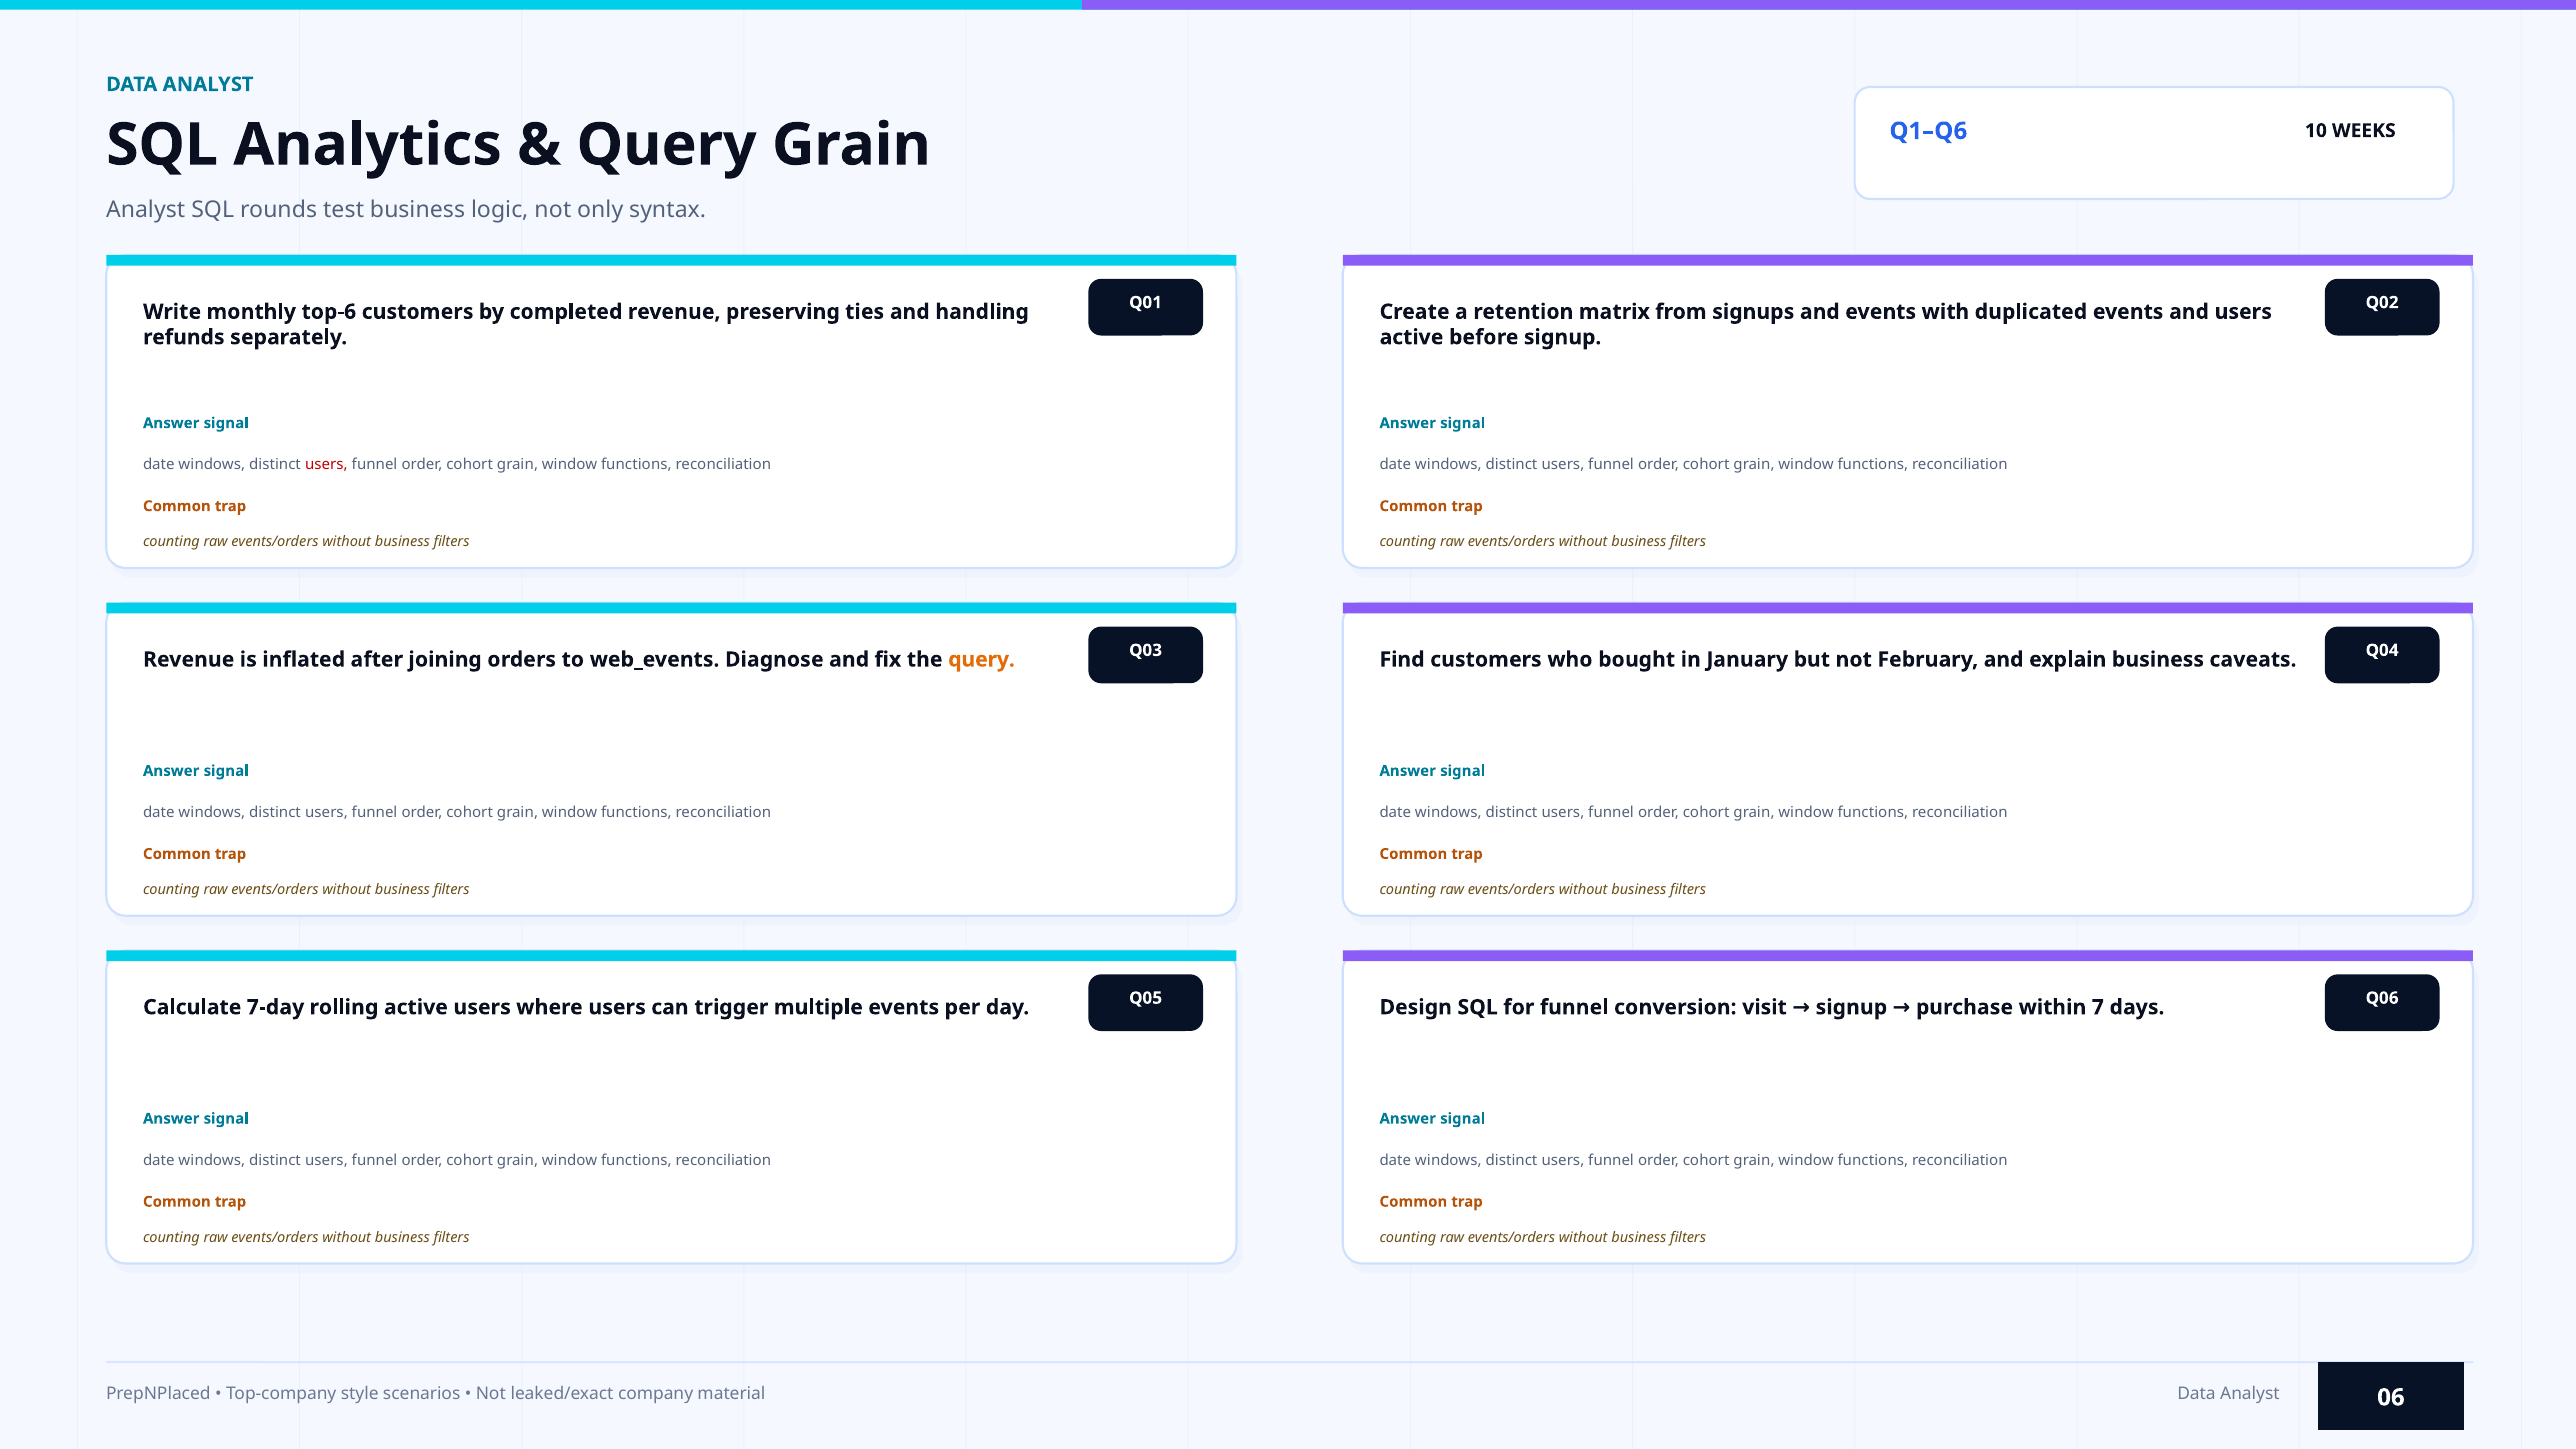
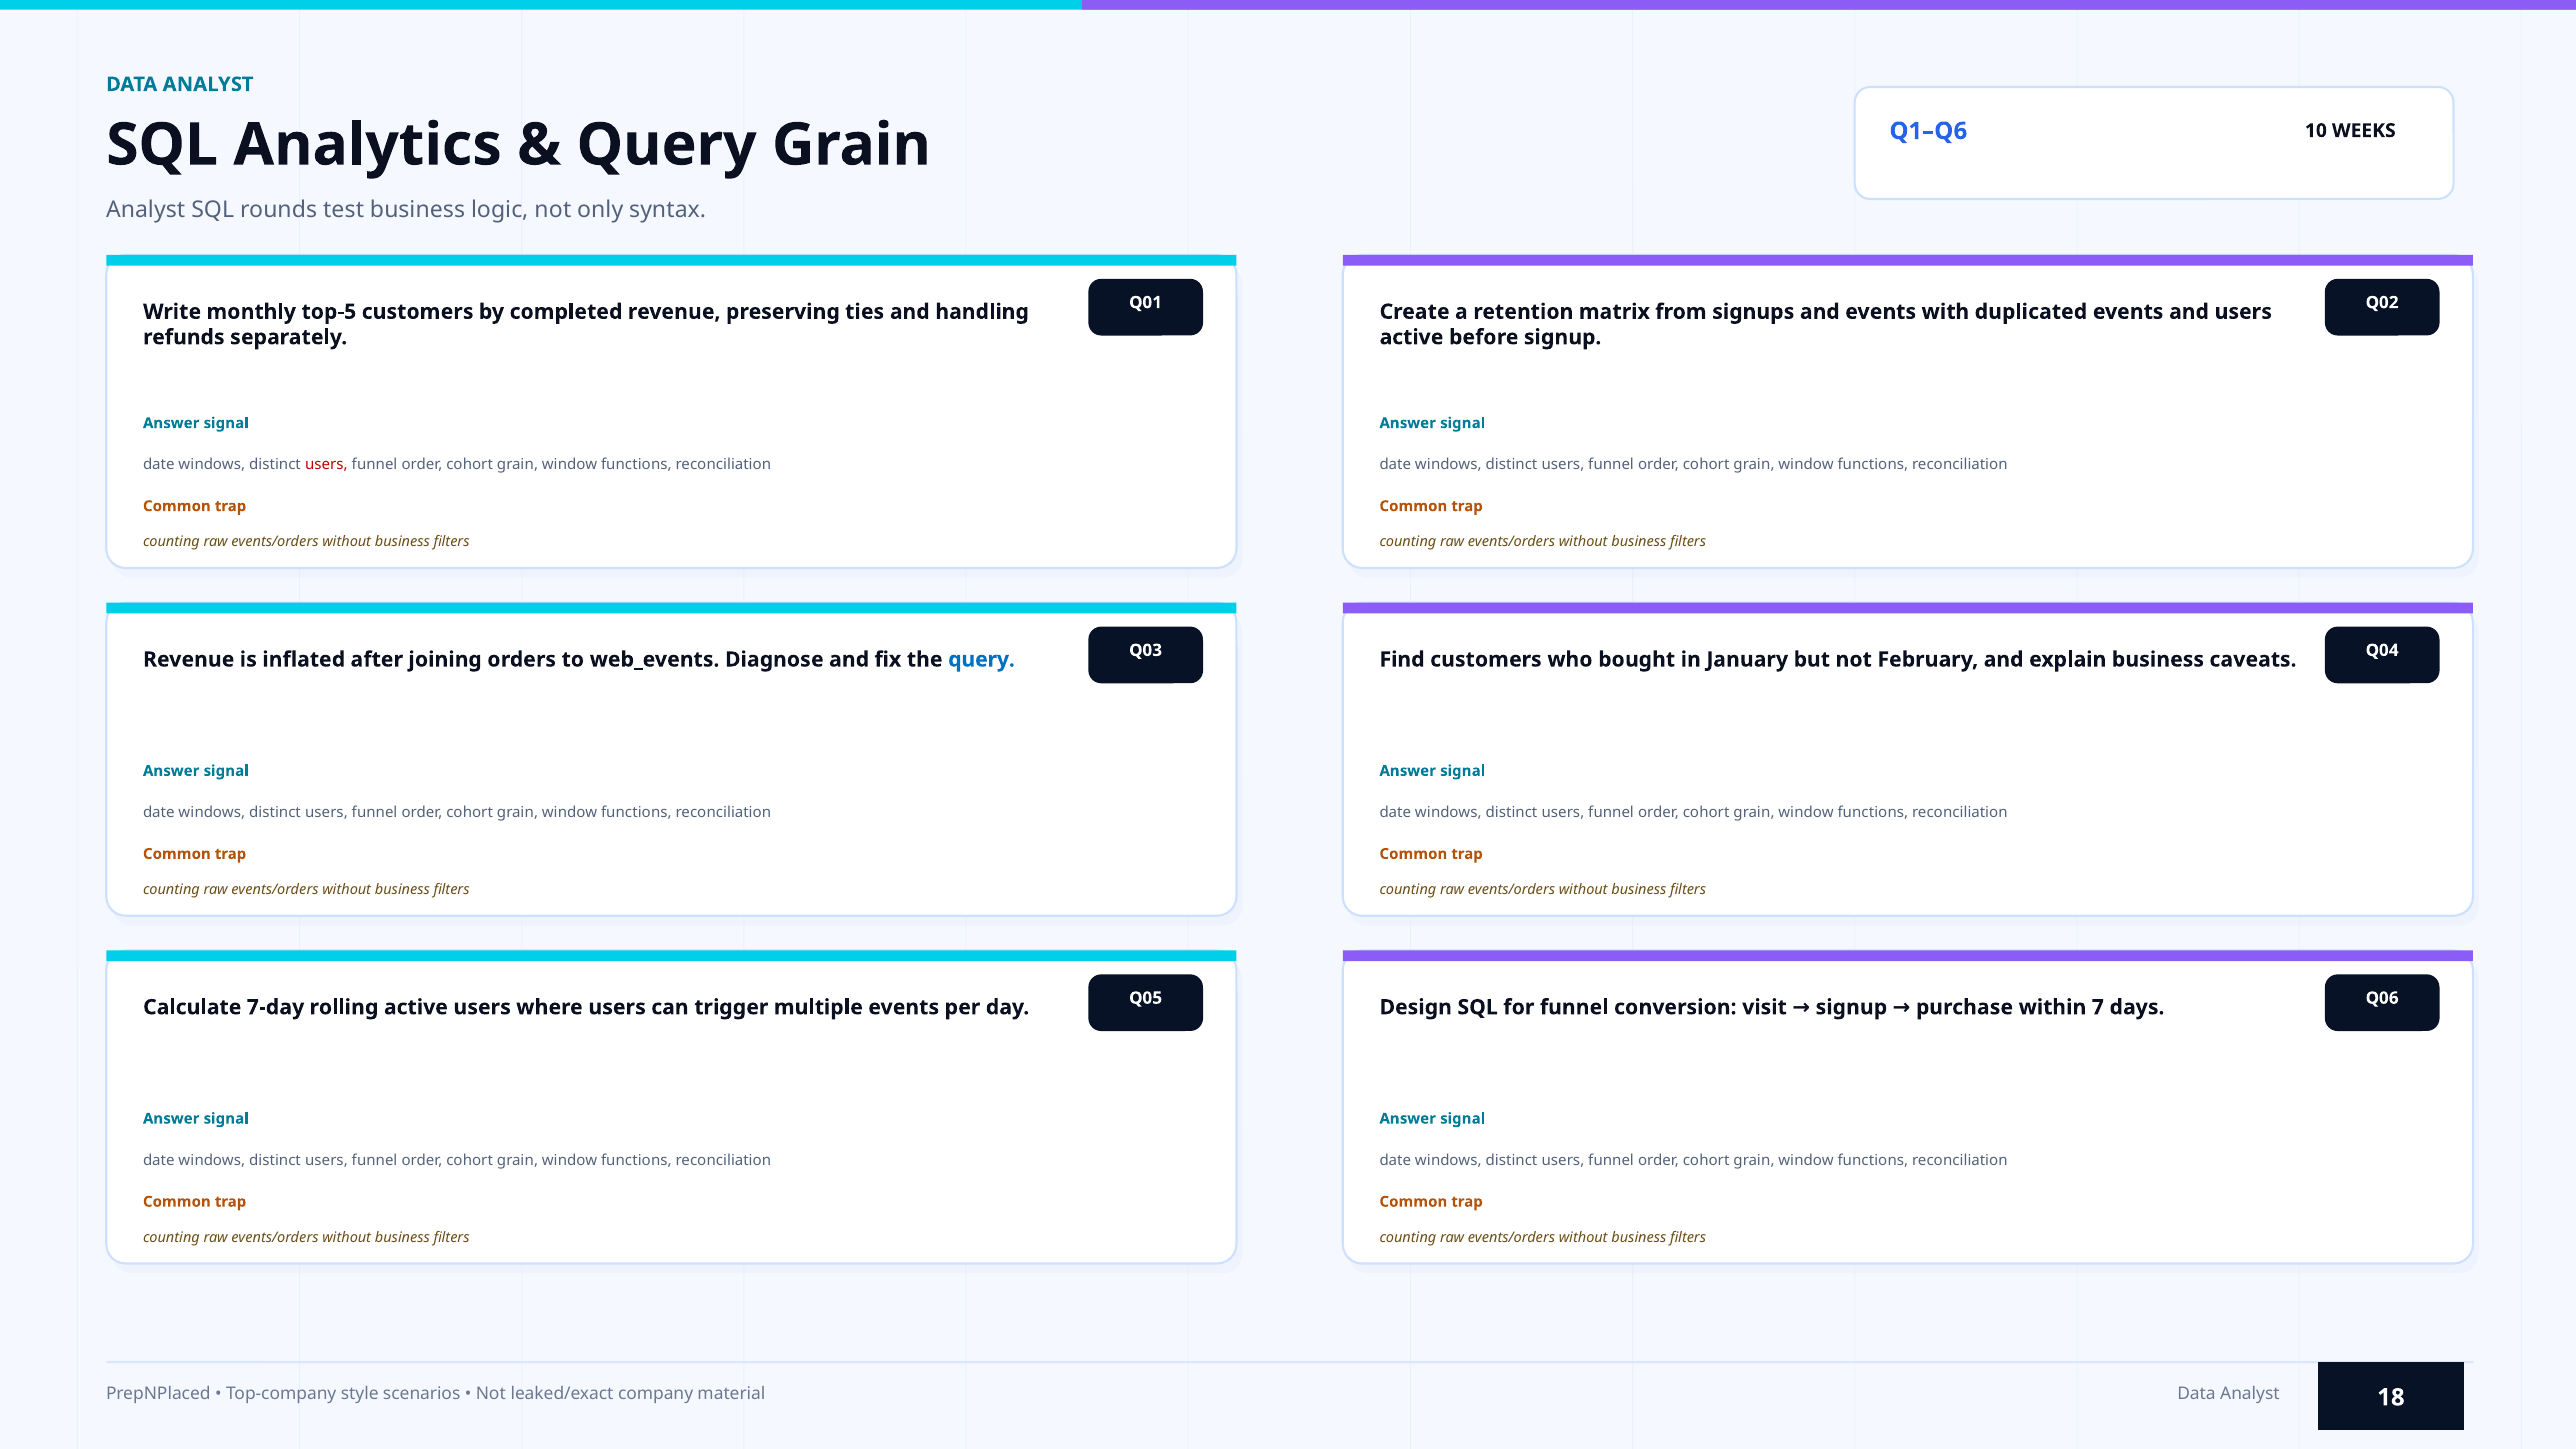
top-6: top-6 -> top-5
query at (982, 660) colour: orange -> blue
06: 06 -> 18
